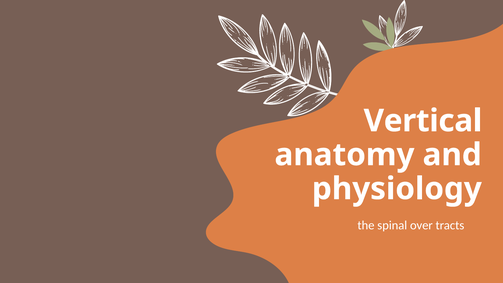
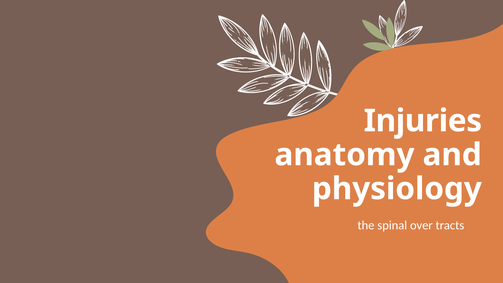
Vertical: Vertical -> Injuries
